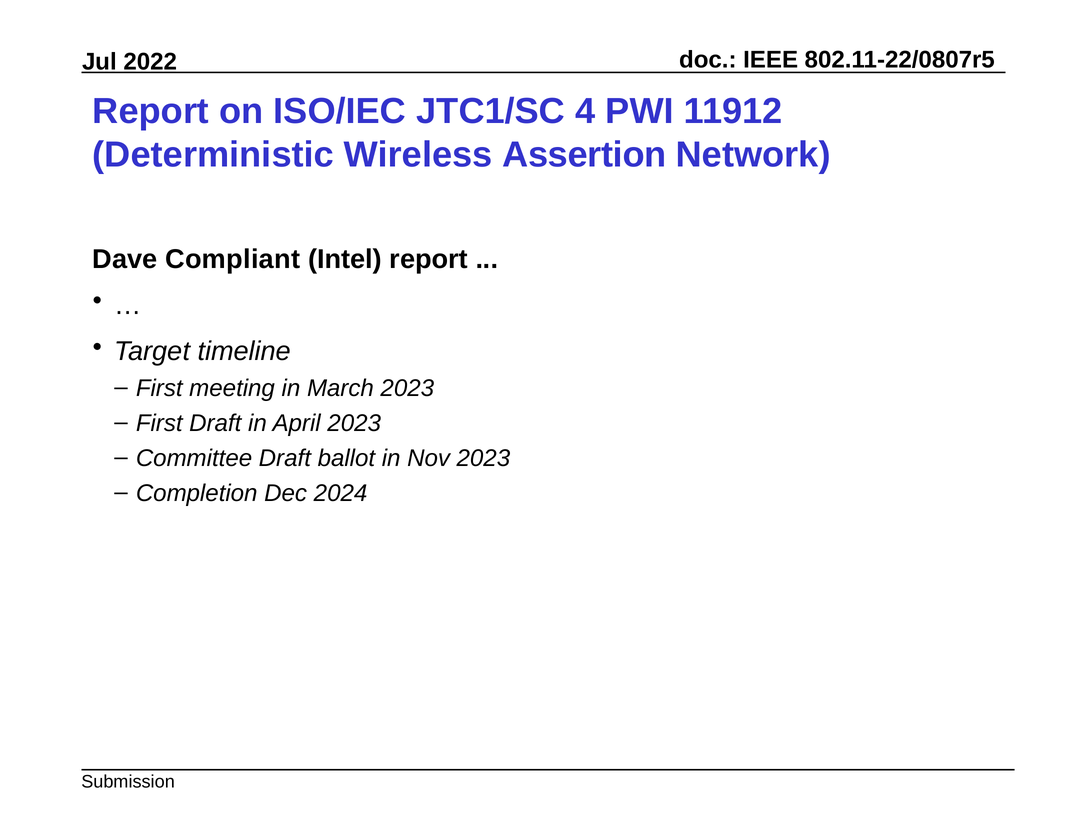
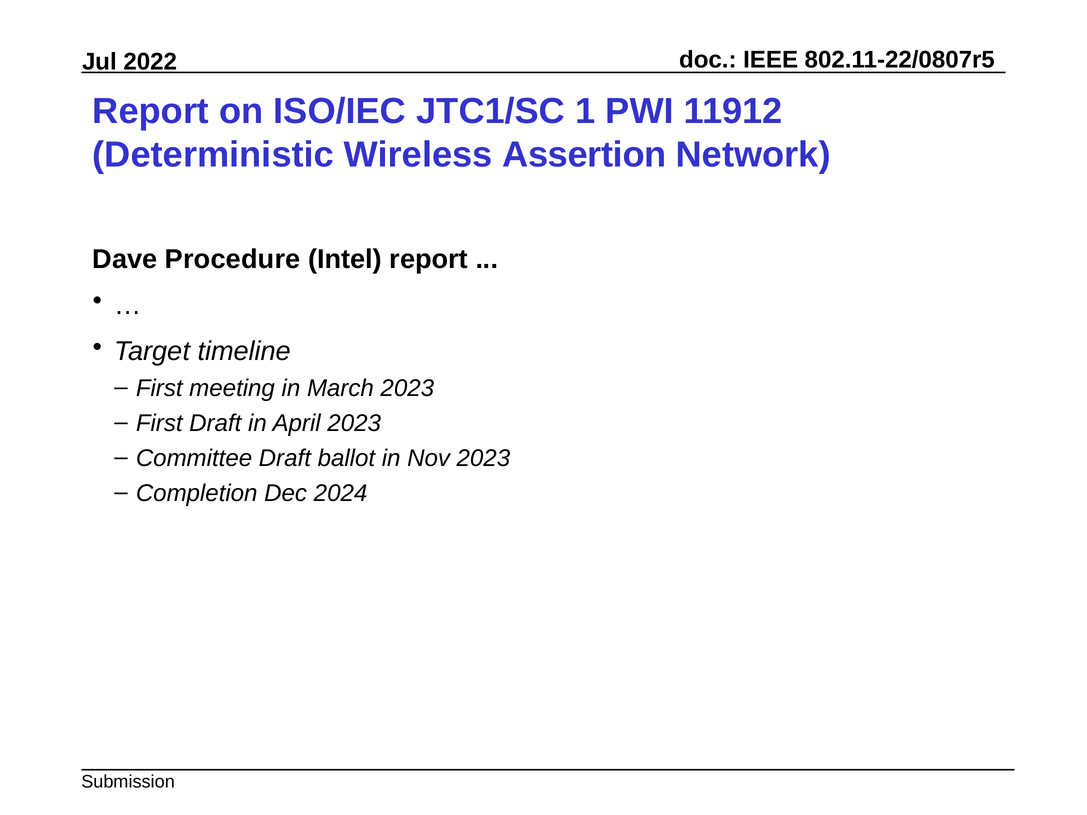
4: 4 -> 1
Compliant: Compliant -> Procedure
